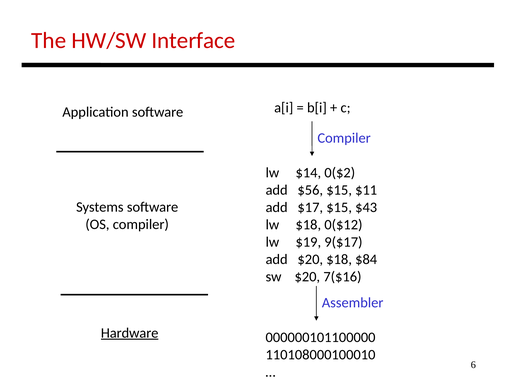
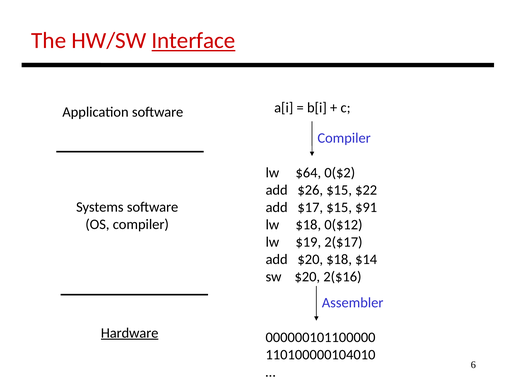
Interface underline: none -> present
$14: $14 -> $64
$56: $56 -> $26
$11: $11 -> $22
$43: $43 -> $91
9($17: 9($17 -> 2($17
$84: $84 -> $14
7($16: 7($16 -> 2($16
110108000100010: 110108000100010 -> 110100000104010
